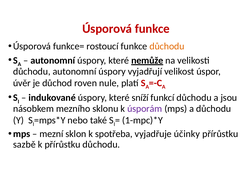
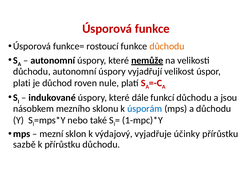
úvěr: úvěr -> plati
sníží: sníží -> dále
úsporám colour: purple -> blue
spotřeba: spotřeba -> výdajový
